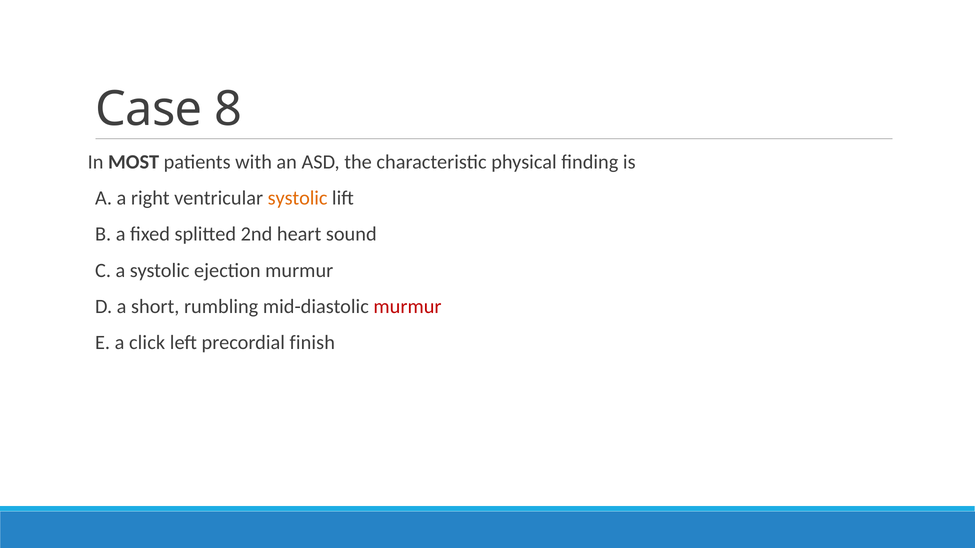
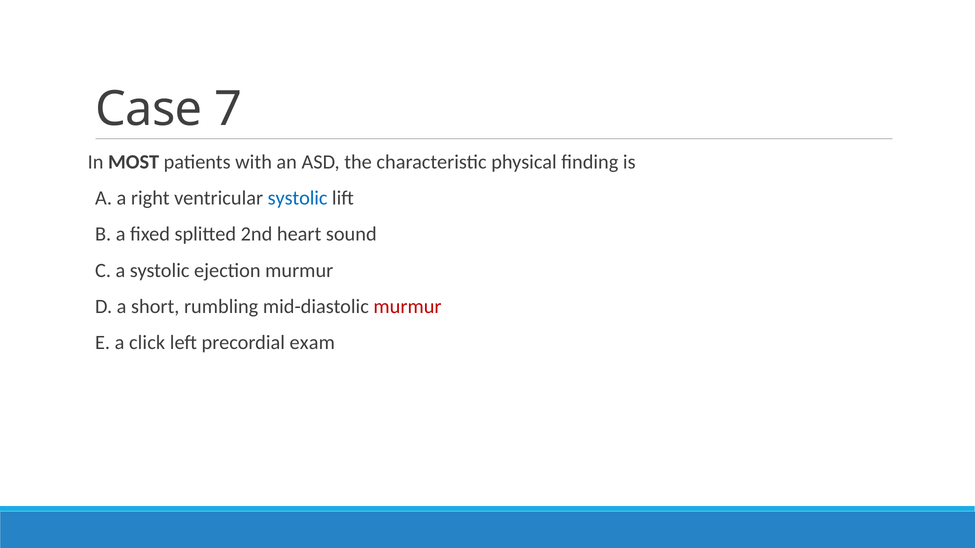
8: 8 -> 7
systolic at (298, 198) colour: orange -> blue
finish: finish -> exam
